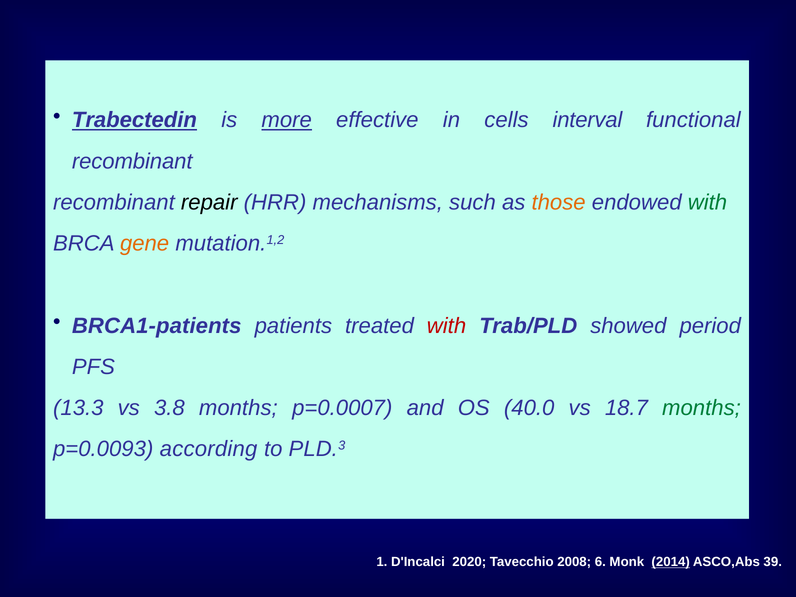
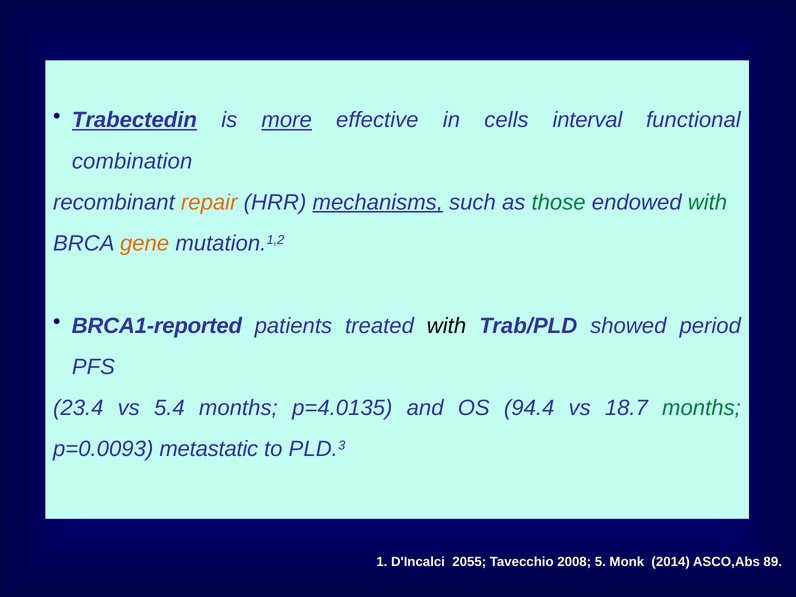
recombinant at (132, 161): recombinant -> combination
repair colour: black -> orange
mechanisms underline: none -> present
those colour: orange -> green
BRCA1-patients: BRCA1-patients -> BRCA1-reported
with at (447, 326) colour: red -> black
13.3: 13.3 -> 23.4
3.8: 3.8 -> 5.4
p=0.0007: p=0.0007 -> p=4.0135
40.0: 40.0 -> 94.4
according: according -> metastatic
2020: 2020 -> 2055
6: 6 -> 5
2014 underline: present -> none
39: 39 -> 89
